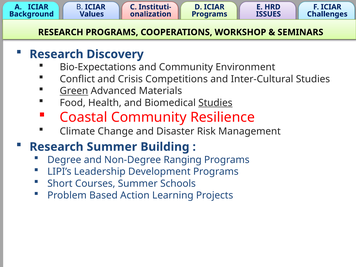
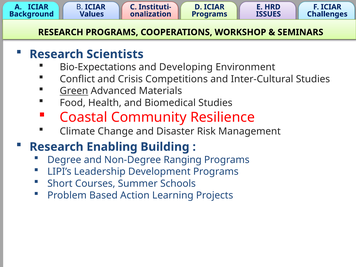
Discovery: Discovery -> Scientists
and Community: Community -> Developing
Studies at (215, 103) underline: present -> none
Research Summer: Summer -> Enabling
